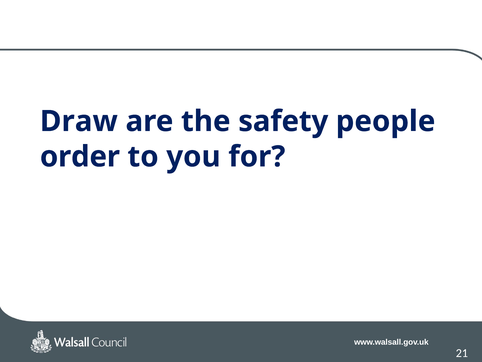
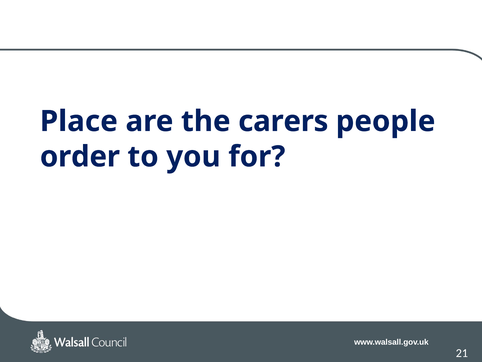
Draw: Draw -> Place
safety: safety -> carers
